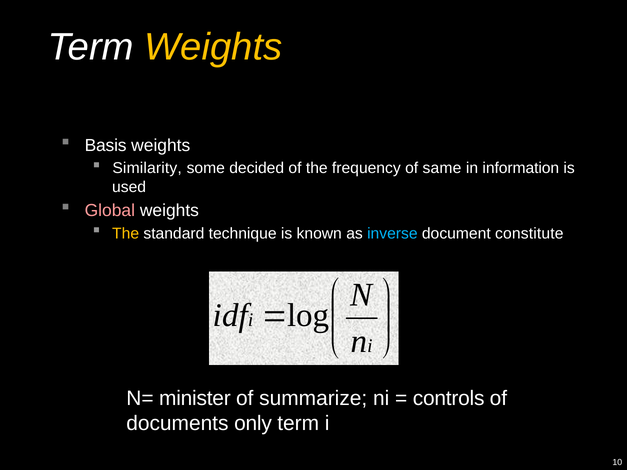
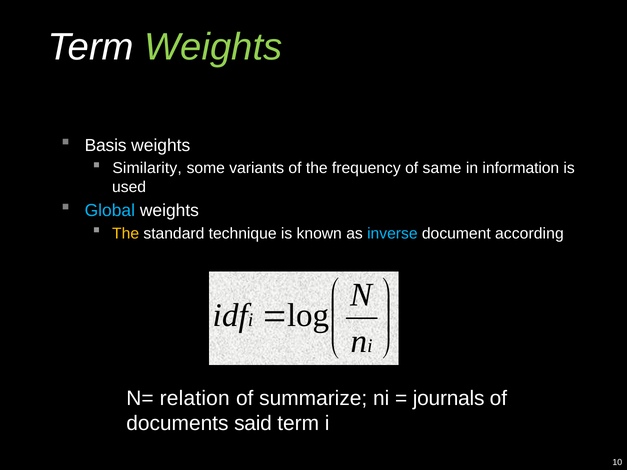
Weights at (213, 47) colour: yellow -> light green
decided: decided -> variants
Global colour: pink -> light blue
constitute: constitute -> according
minister: minister -> relation
controls: controls -> journals
only: only -> said
